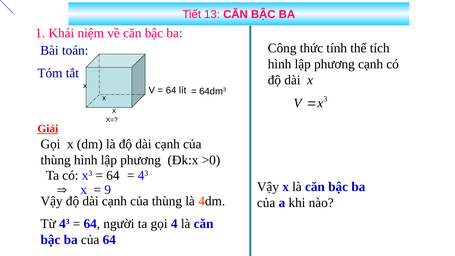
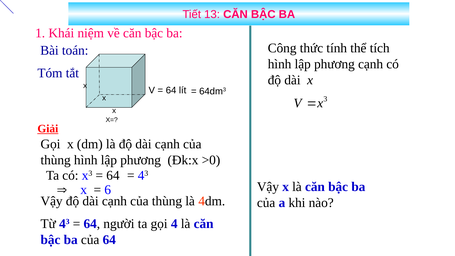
9: 9 -> 6
